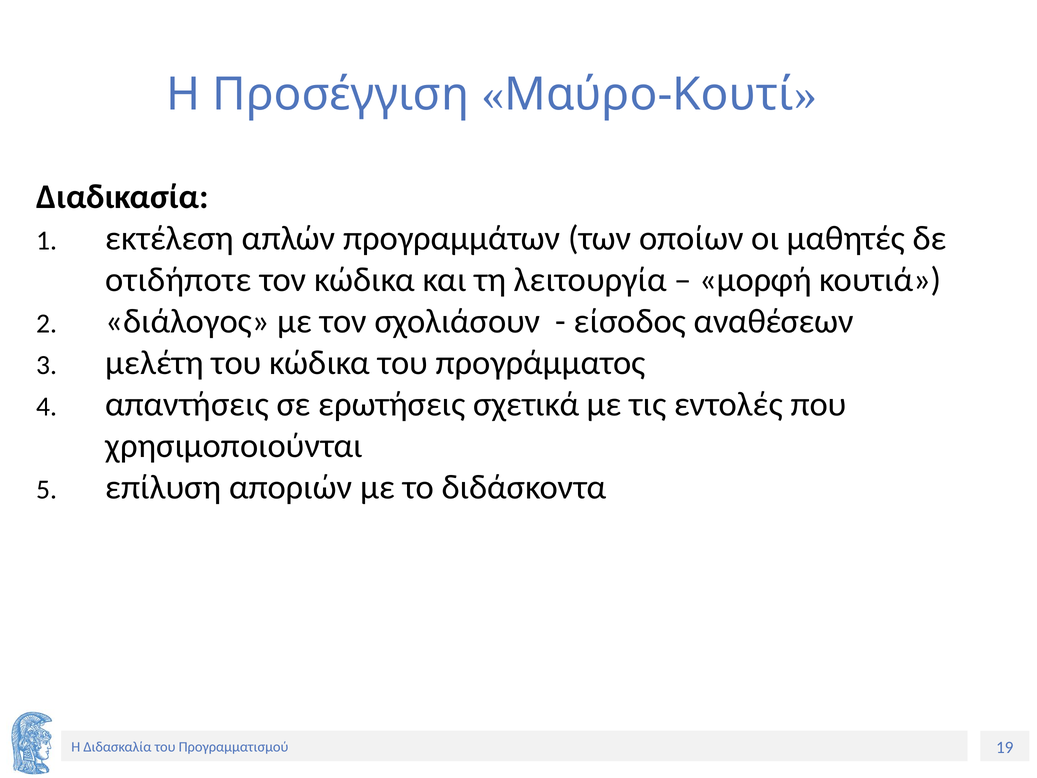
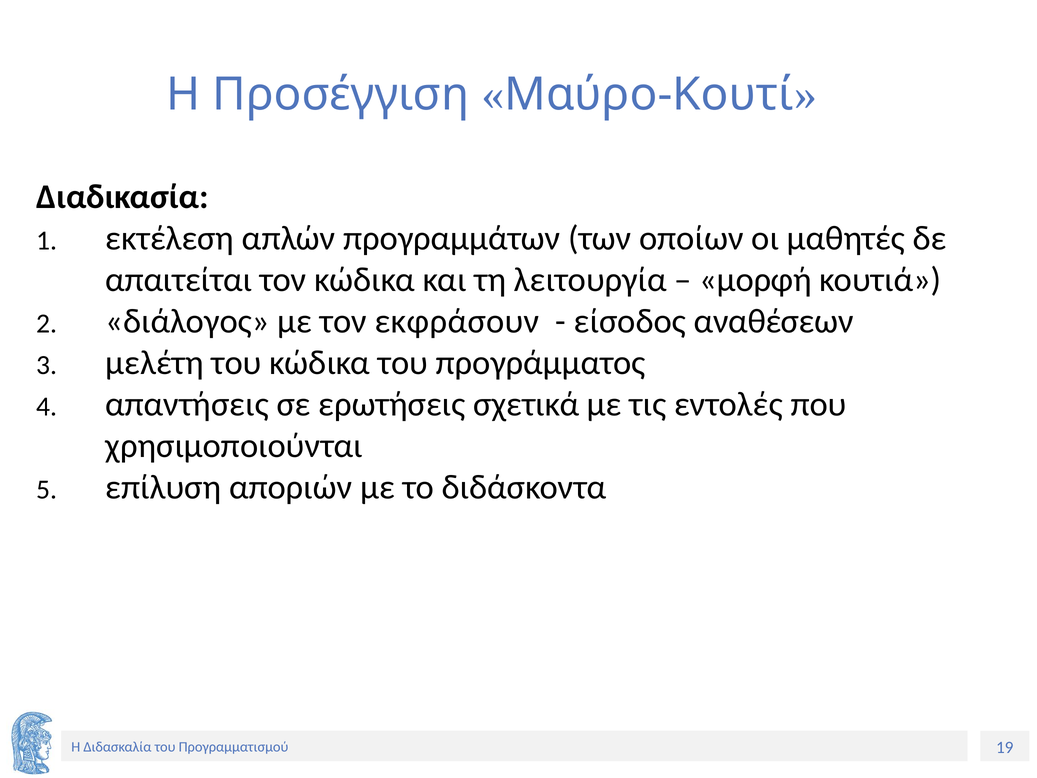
οτιδήποτε: οτιδήποτε -> απαιτείται
σχολιάσουν: σχολιάσουν -> εκφράσουν
